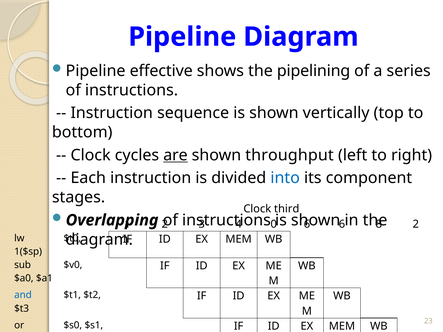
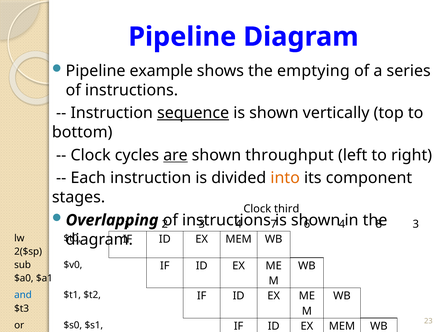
effective: effective -> example
pipelining: pipelining -> emptying
sequence underline: none -> present
into colour: blue -> orange
0: 0 -> 7
6 at (342, 224): 6 -> 4
2 at (416, 224): 2 -> 3
1($sp: 1($sp -> 2($sp
